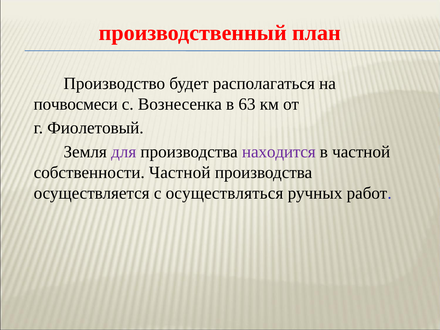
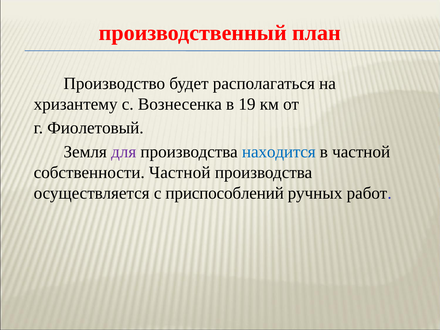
почвосмеси: почвосмеси -> хризантему
63: 63 -> 19
находится colour: purple -> blue
осуществляться: осуществляться -> приспособлений
